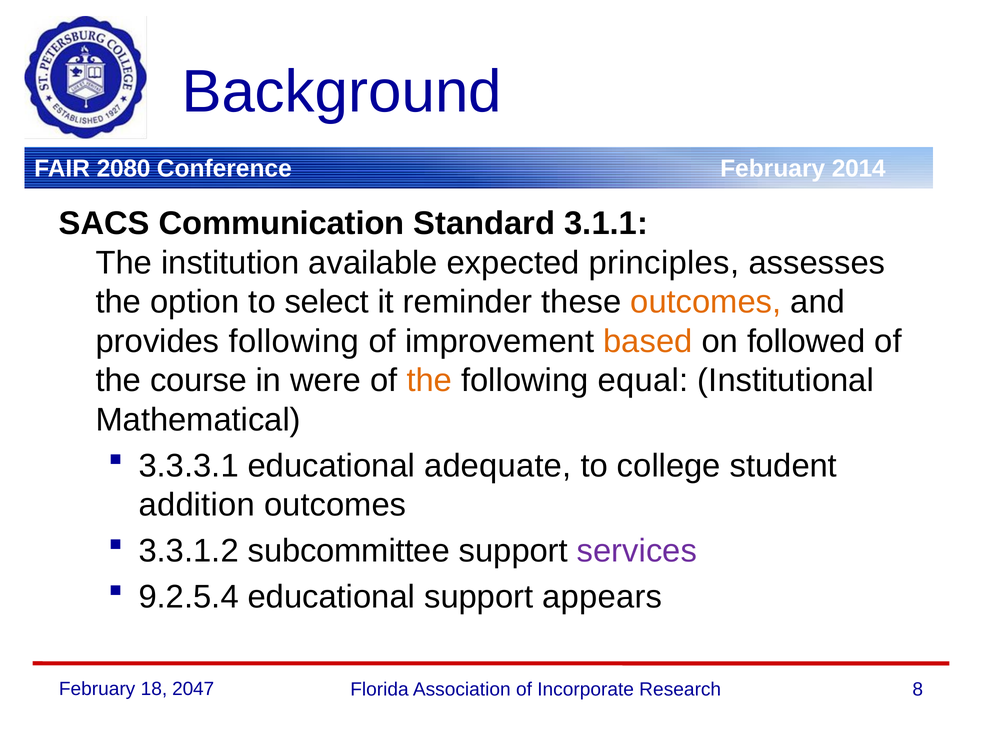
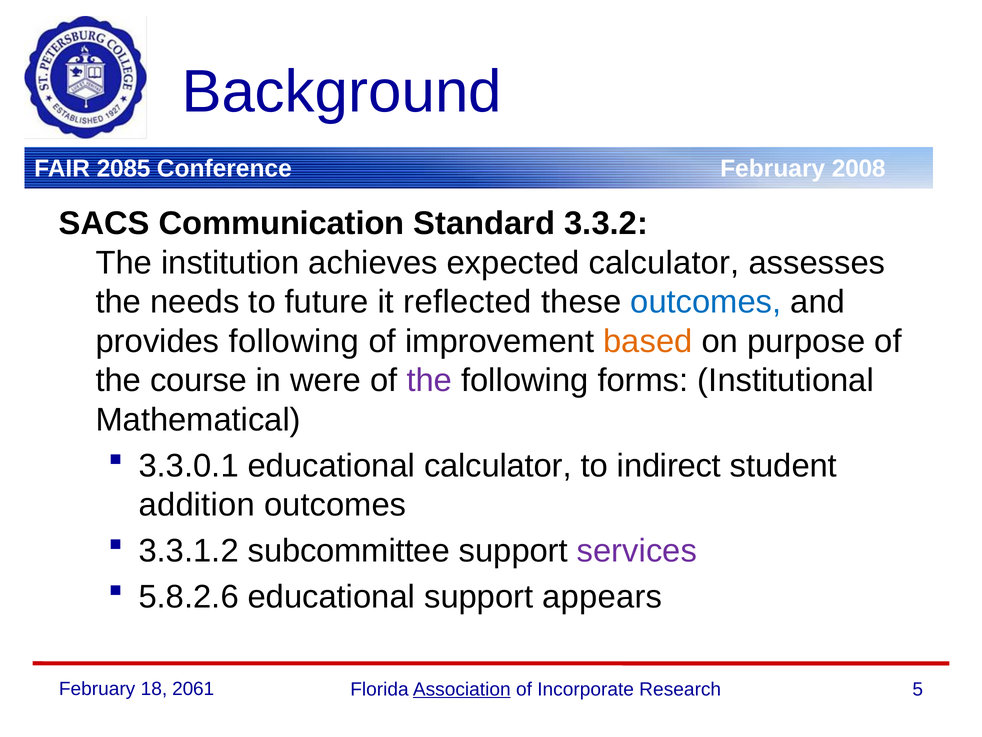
2080: 2080 -> 2085
2014: 2014 -> 2008
3.1.1: 3.1.1 -> 3.3.2
available: available -> achieves
expected principles: principles -> calculator
option: option -> needs
select: select -> future
reminder: reminder -> reflected
outcomes at (706, 302) colour: orange -> blue
followed: followed -> purpose
the at (429, 380) colour: orange -> purple
equal: equal -> forms
3.3.3.1: 3.3.3.1 -> 3.3.0.1
educational adequate: adequate -> calculator
college: college -> indirect
9.2.5.4: 9.2.5.4 -> 5.8.2.6
2047: 2047 -> 2061
Association underline: none -> present
8: 8 -> 5
